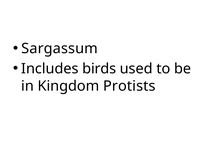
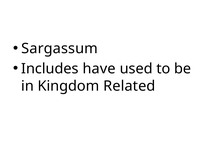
birds: birds -> have
Protists: Protists -> Related
